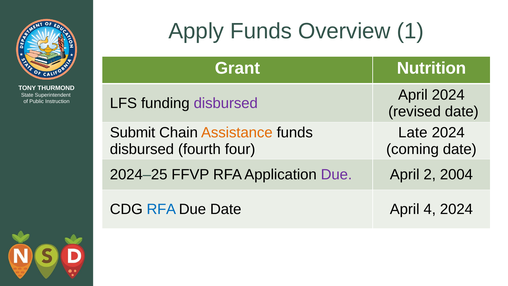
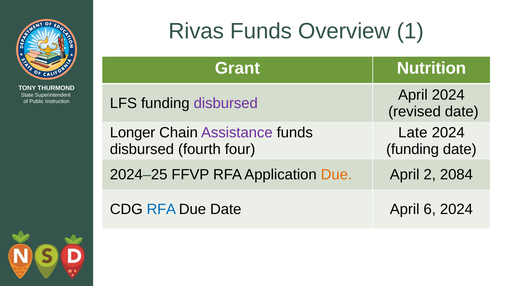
Apply: Apply -> Rivas
Submit: Submit -> Longer
Assistance colour: orange -> purple
coming at (413, 149): coming -> funding
Due at (336, 175) colour: purple -> orange
2004: 2004 -> 2084
4: 4 -> 6
